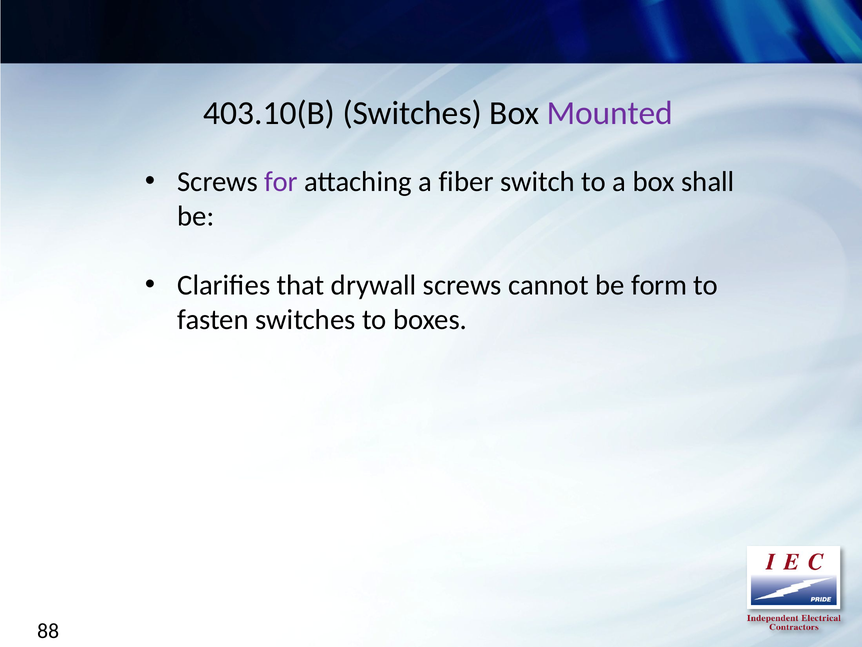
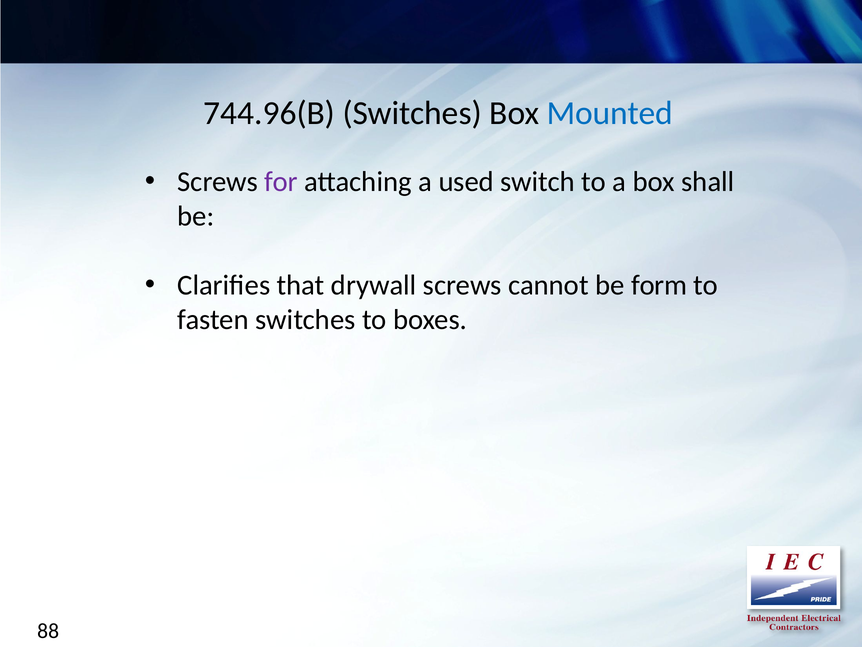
403.10(B: 403.10(B -> 744.96(B
Mounted colour: purple -> blue
fiber: fiber -> used
